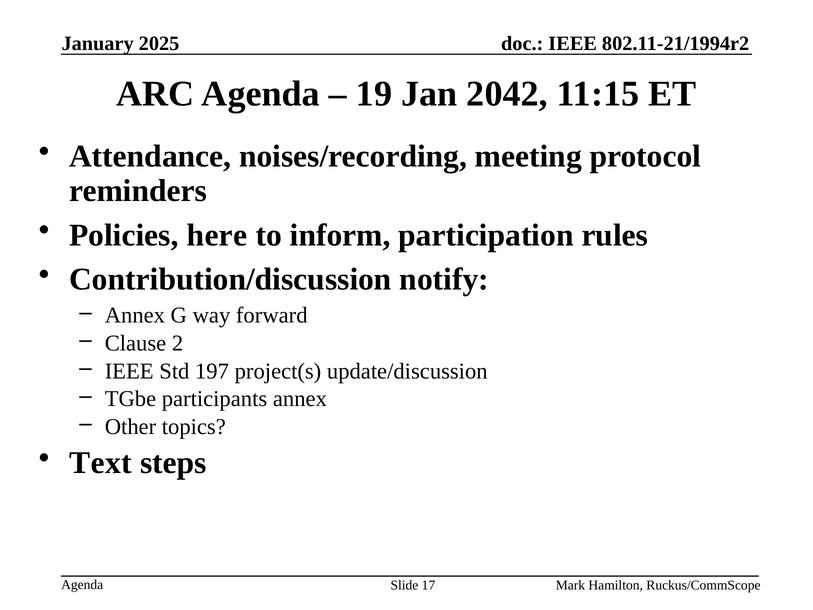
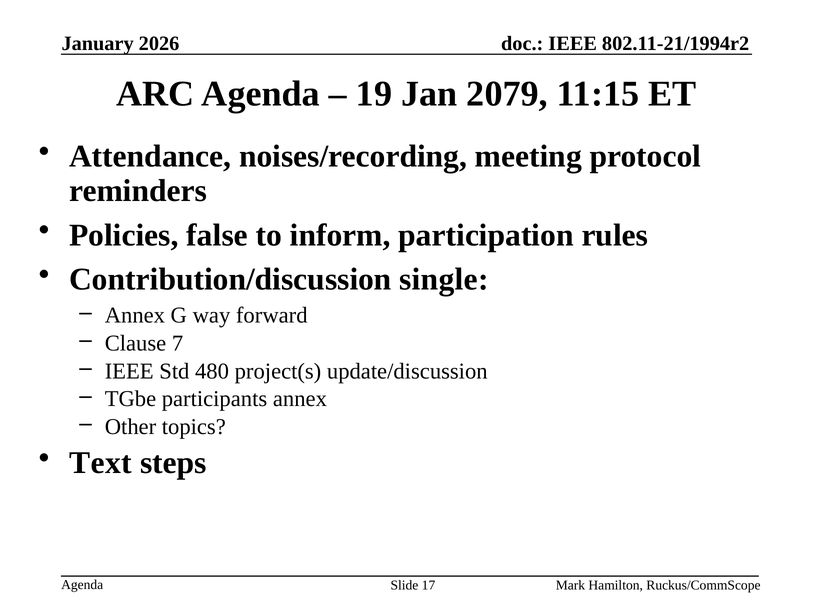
2025: 2025 -> 2026
2042: 2042 -> 2079
here: here -> false
notify: notify -> single
2: 2 -> 7
197: 197 -> 480
